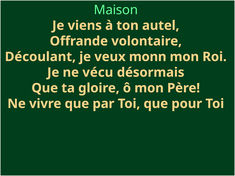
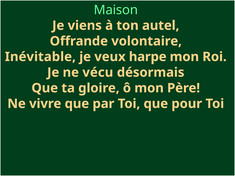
Découlant: Découlant -> Inévitable
monn: monn -> harpe
